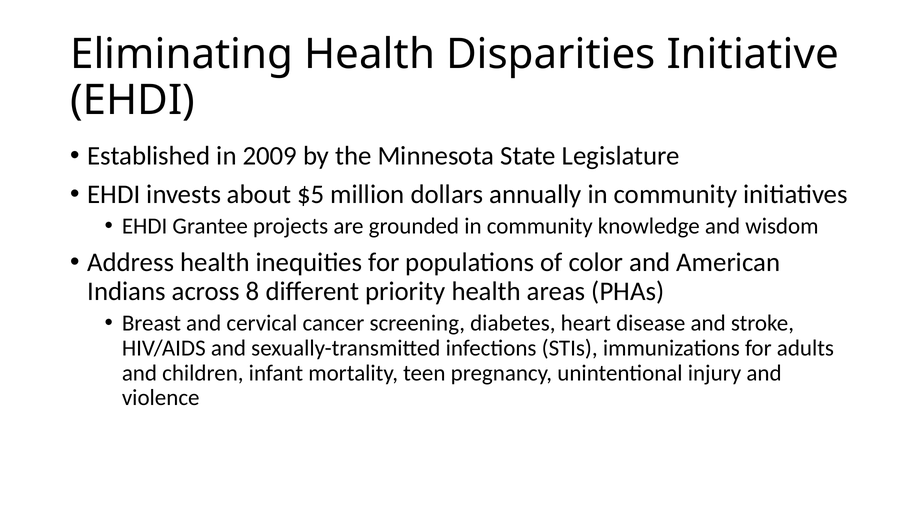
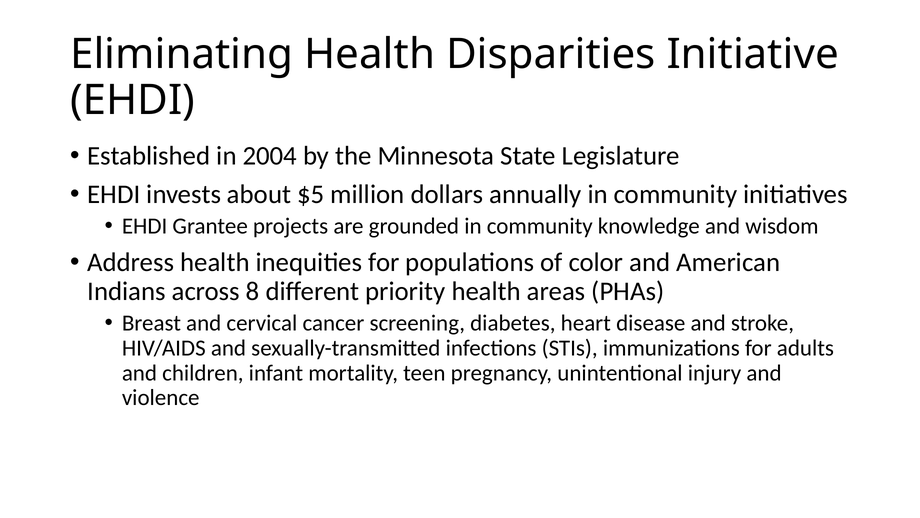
2009: 2009 -> 2004
